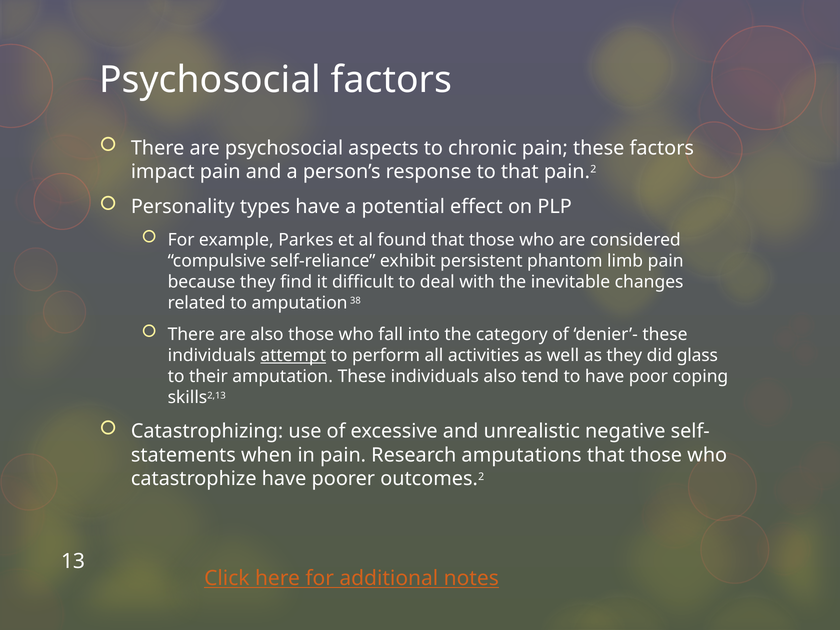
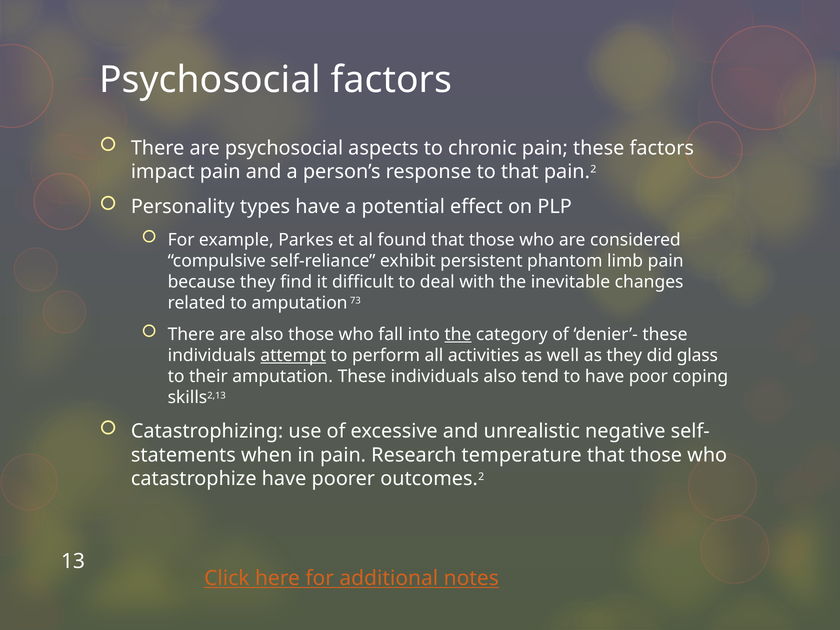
38: 38 -> 73
the at (458, 335) underline: none -> present
amputations: amputations -> temperature
